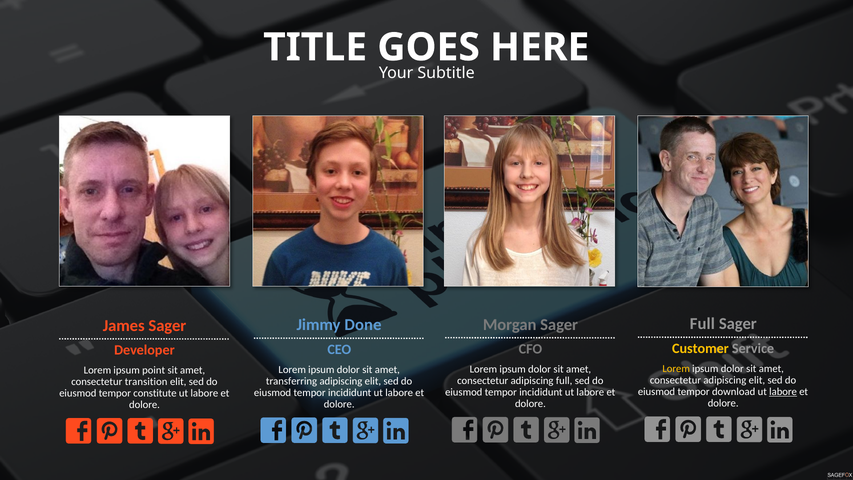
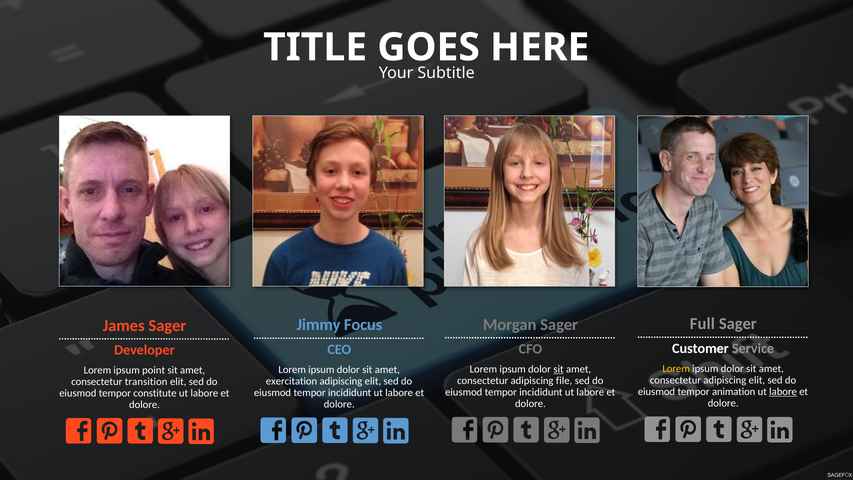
Done: Done -> Focus
Customer colour: yellow -> white
sit at (559, 369) underline: none -> present
adipiscing full: full -> file
transferring: transferring -> exercitation
download: download -> animation
